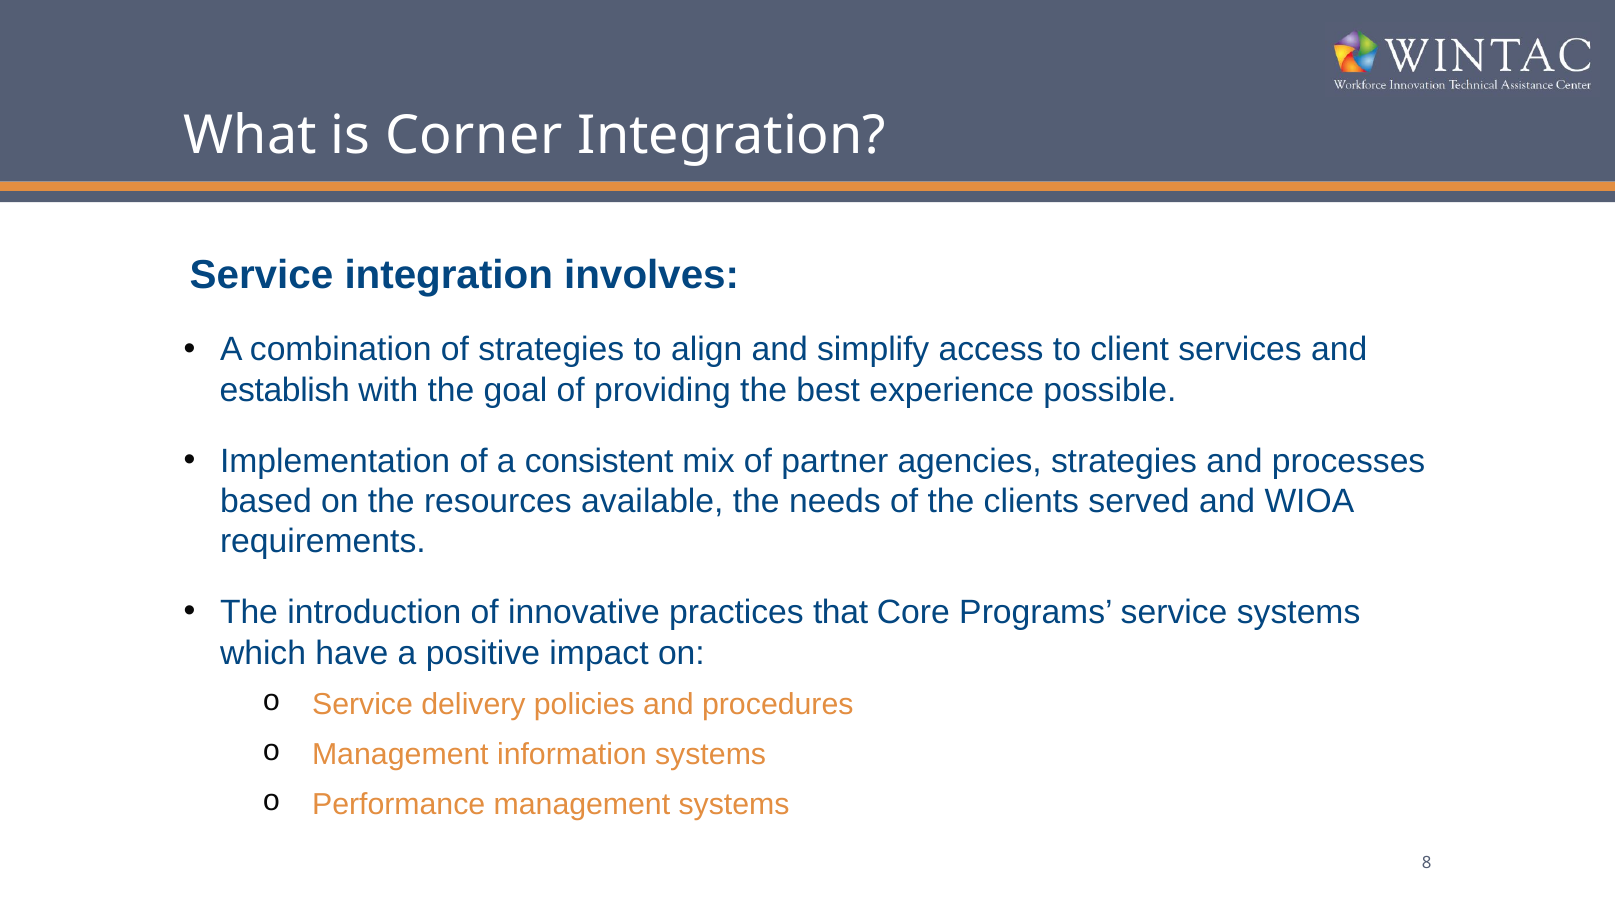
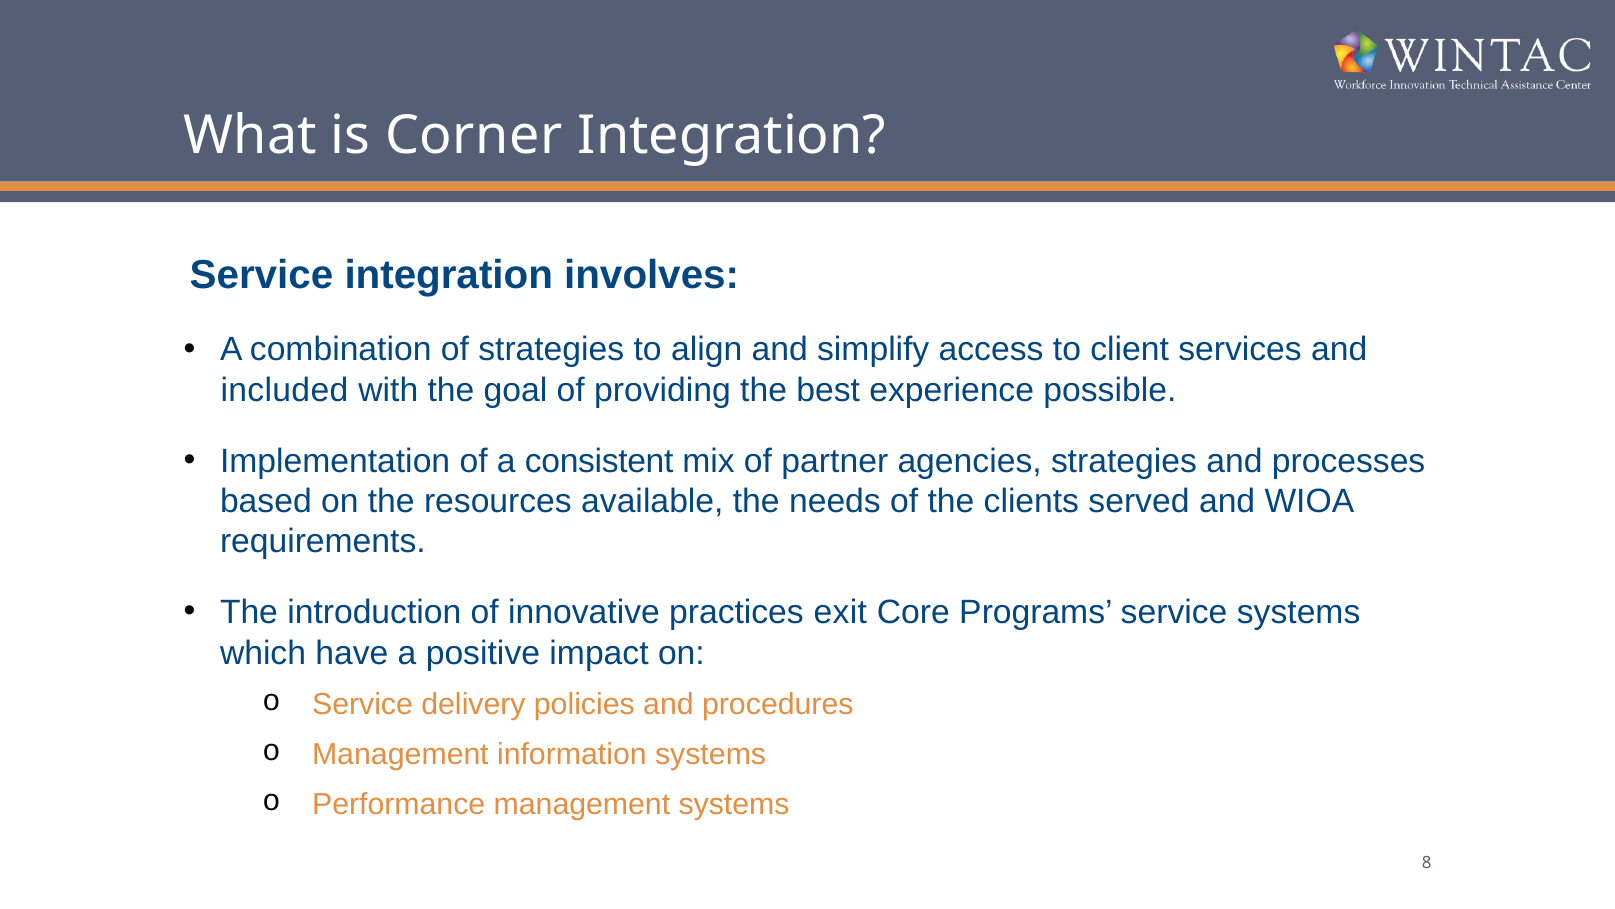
establish: establish -> included
that: that -> exit
